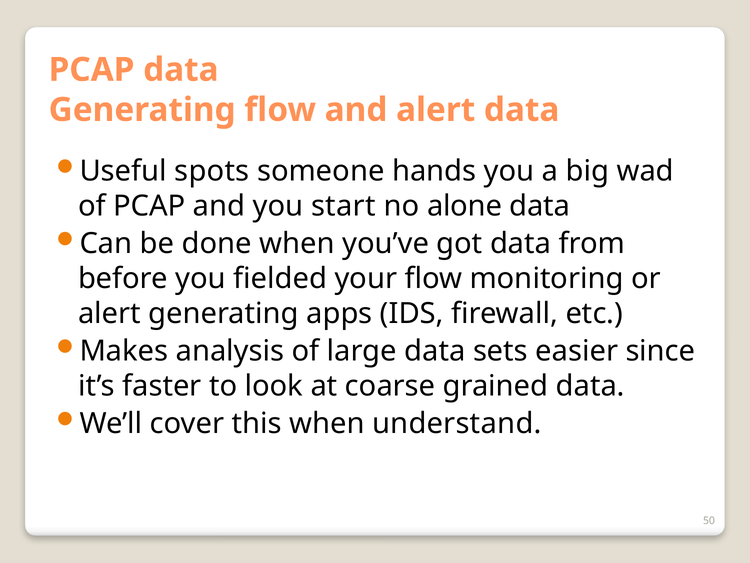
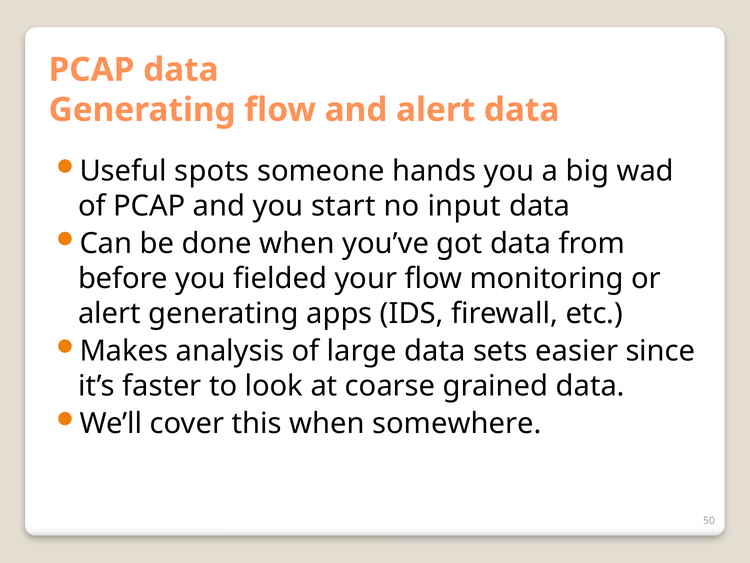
alone: alone -> input
understand: understand -> somewhere
